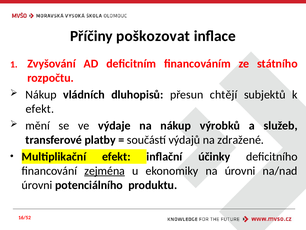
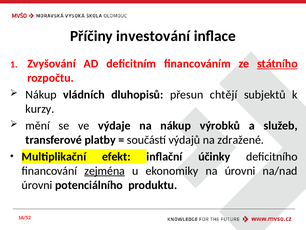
poškozovat: poškozovat -> investování
státního underline: none -> present
efekt at (40, 109): efekt -> kurzy
